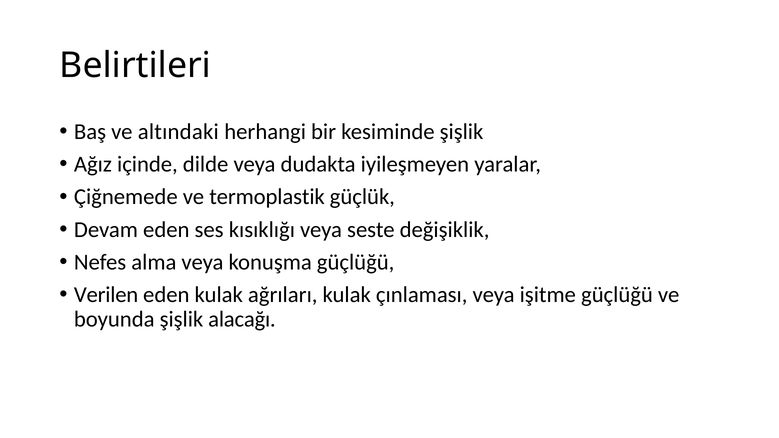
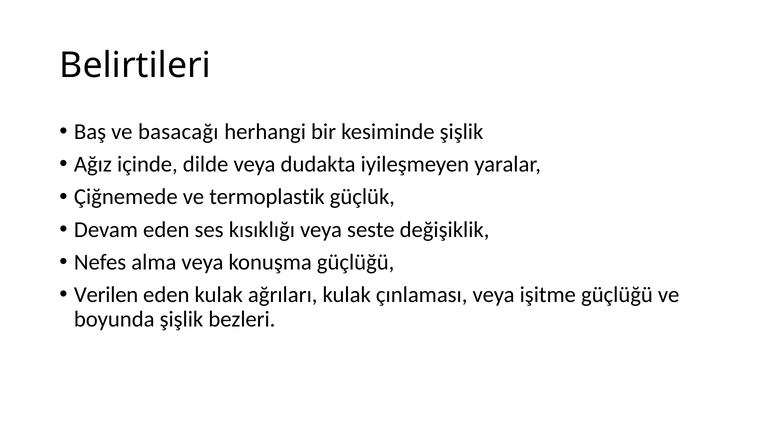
altındaki: altındaki -> basacağı
alacağı: alacağı -> bezleri
